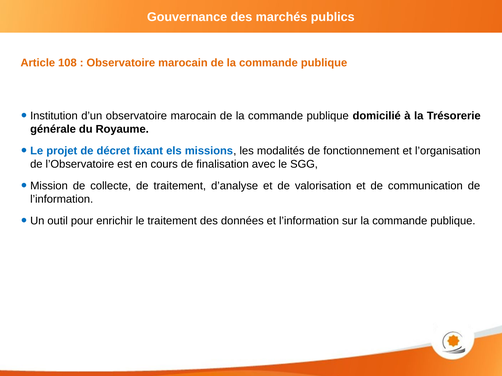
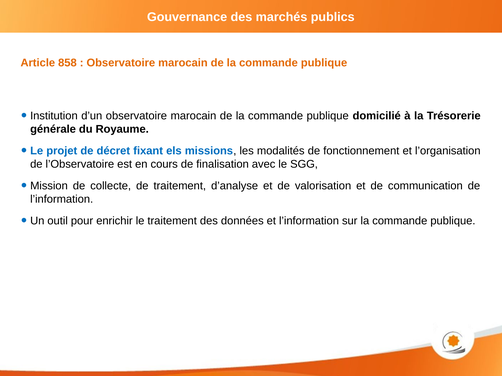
108: 108 -> 858
